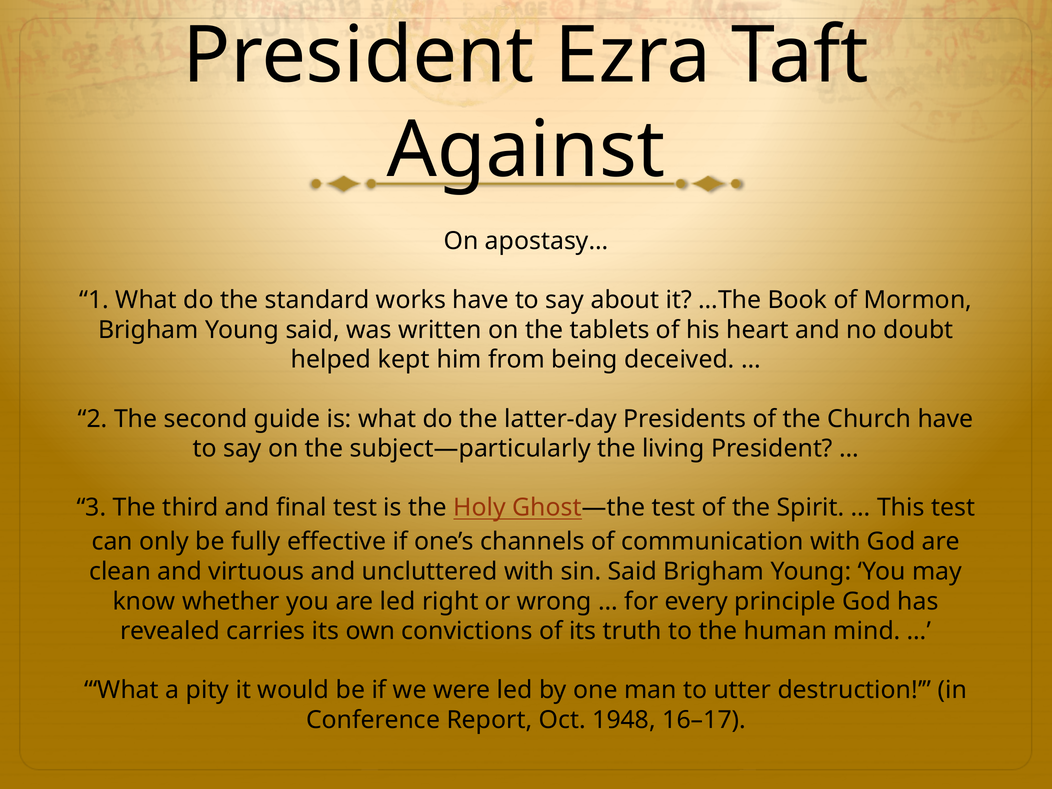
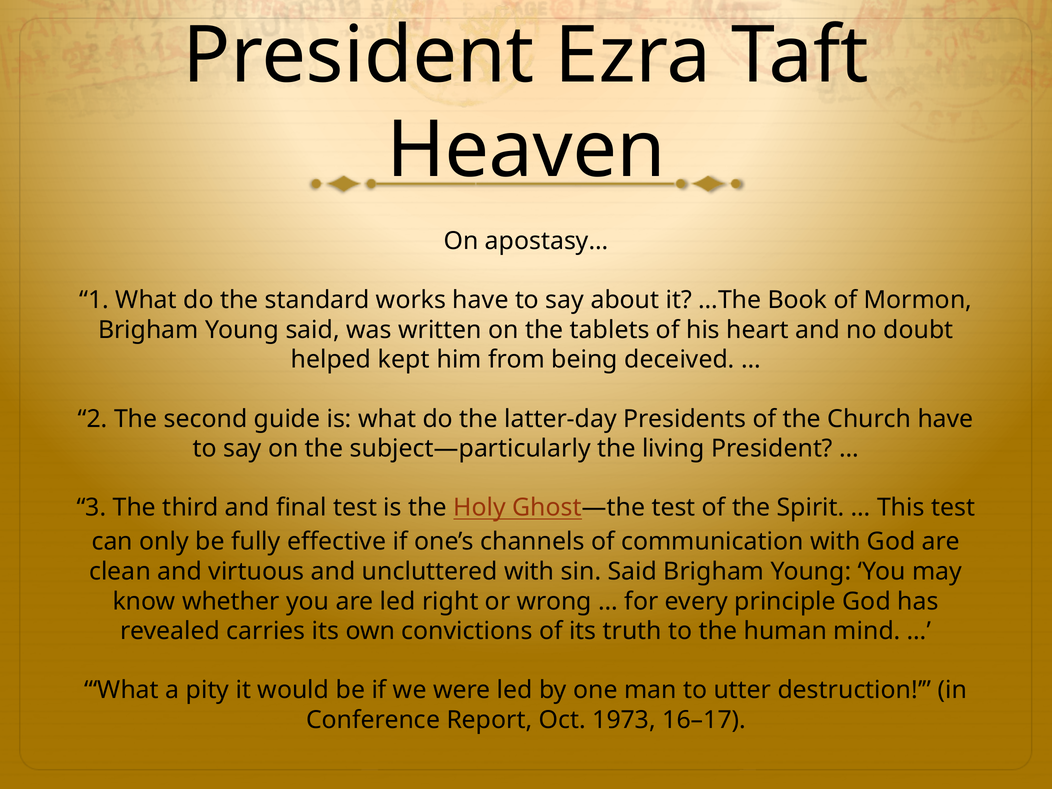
Against: Against -> Heaven
1948: 1948 -> 1973
